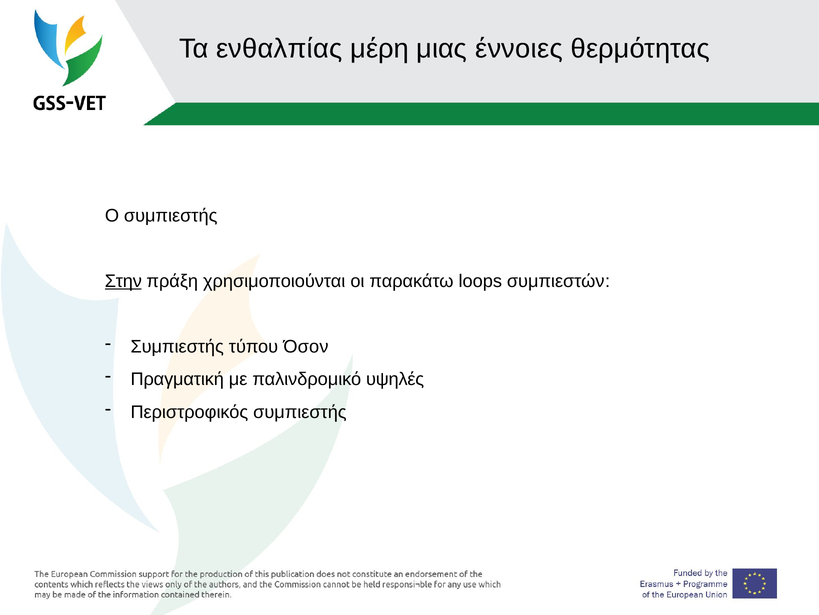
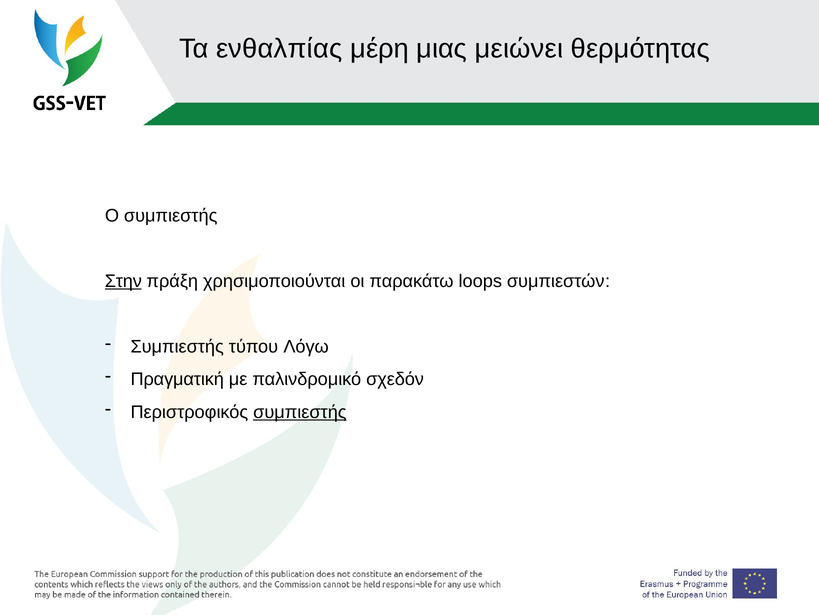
έννοιες: έννοιες -> μειώνει
Όσον: Όσον -> Λόγω
υψηλές: υψηλές -> σχεδόν
συμπιεστής at (300, 412) underline: none -> present
